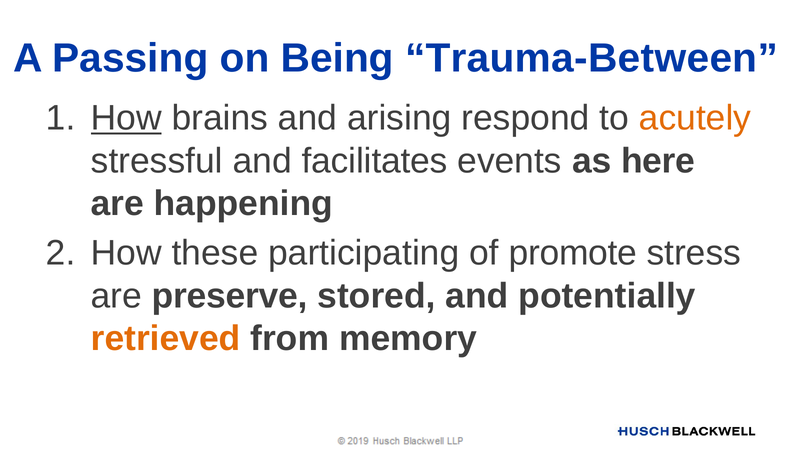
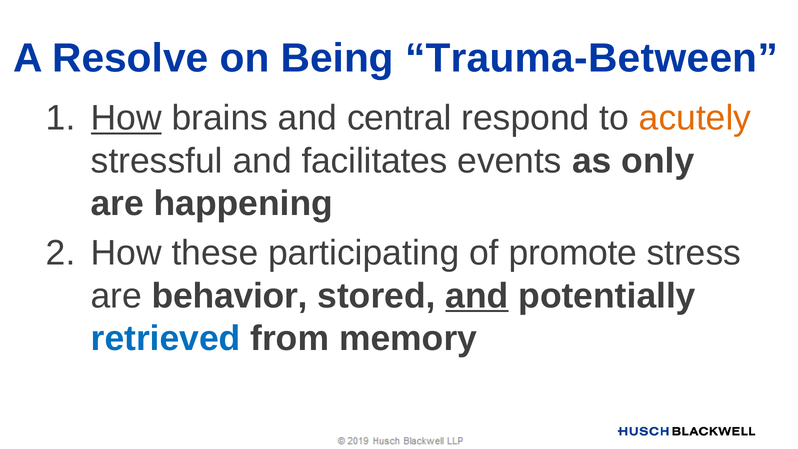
Passing: Passing -> Resolve
arising: arising -> central
here: here -> only
preserve: preserve -> behavior
and at (477, 296) underline: none -> present
retrieved colour: orange -> blue
